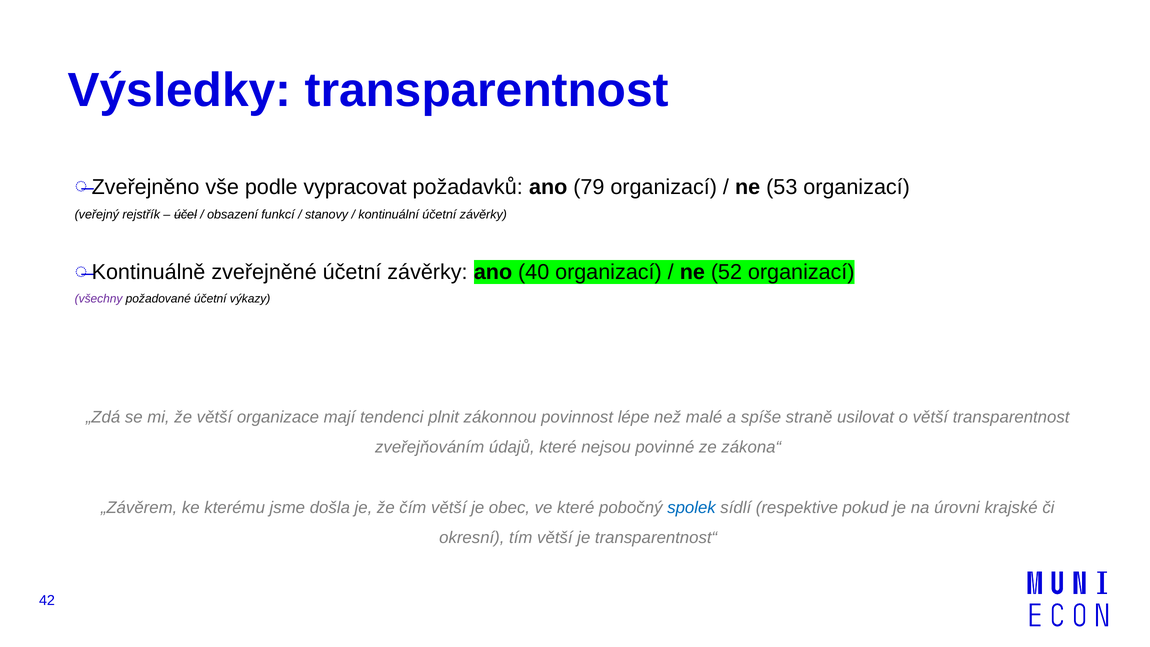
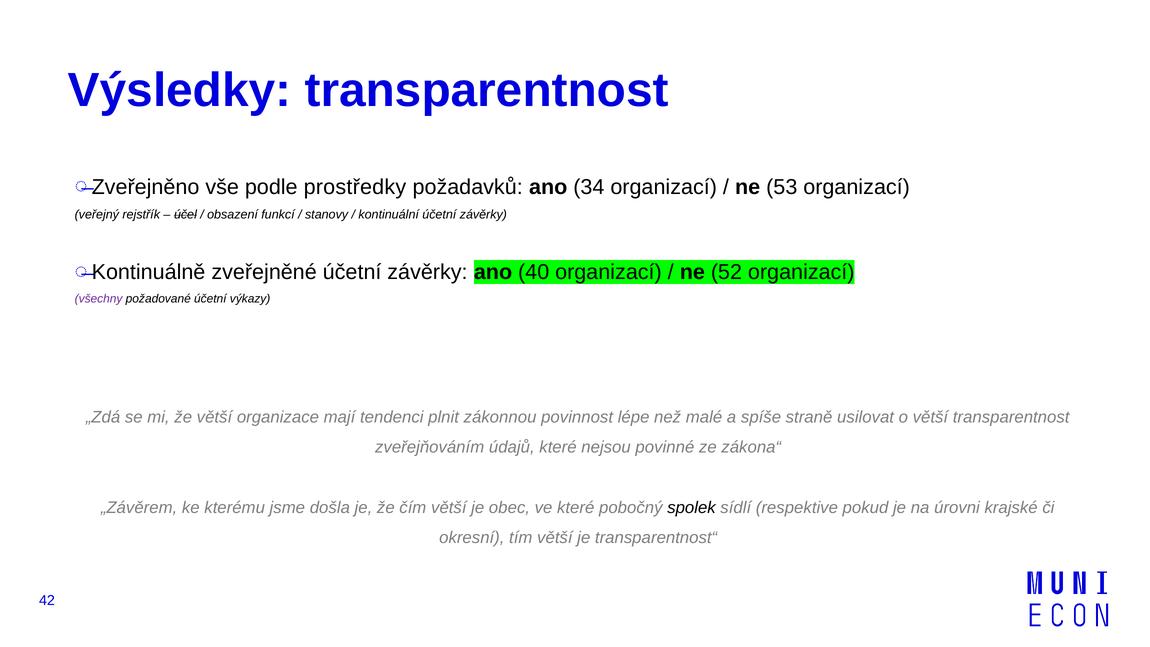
vypracovat: vypracovat -> prostředky
79: 79 -> 34
spolek colour: blue -> black
